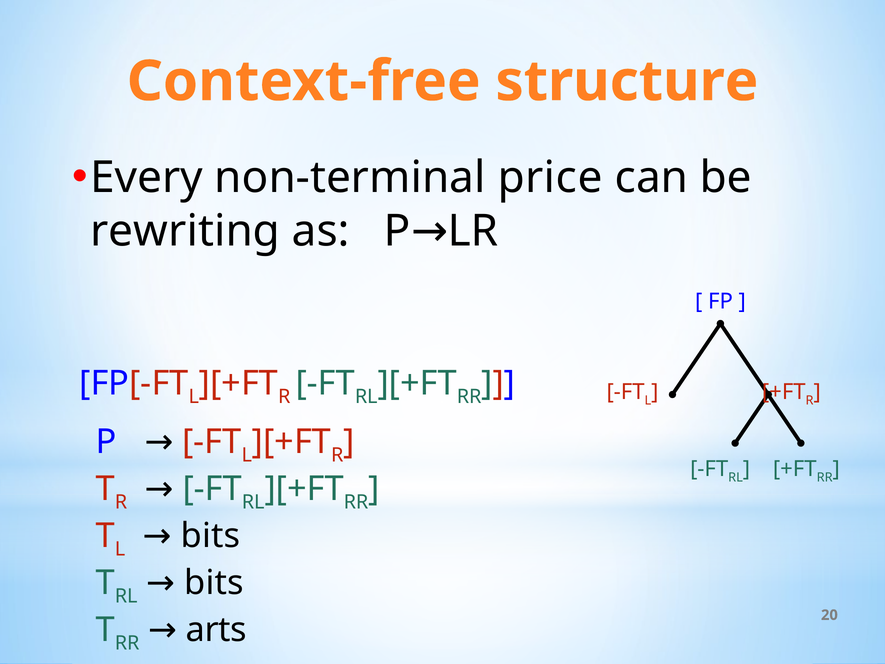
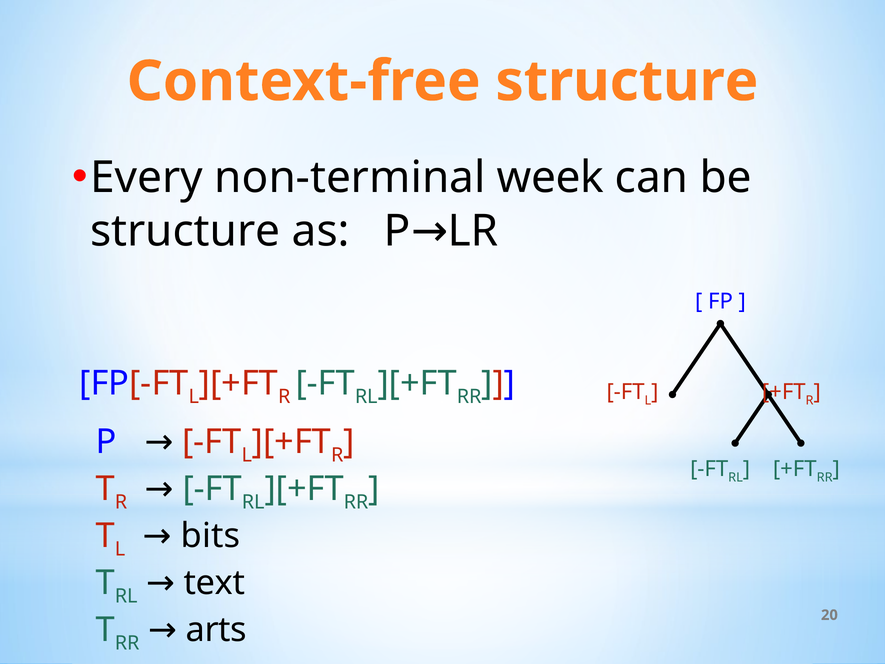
price: price -> week
rewriting at (185, 231): rewriting -> structure
bits at (214, 583): bits -> text
